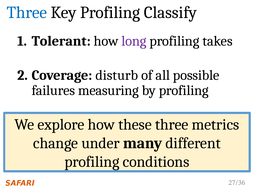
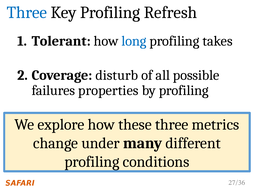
Classify: Classify -> Refresh
long colour: purple -> blue
measuring: measuring -> properties
